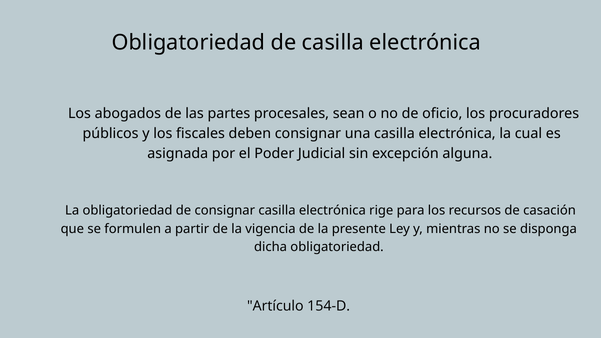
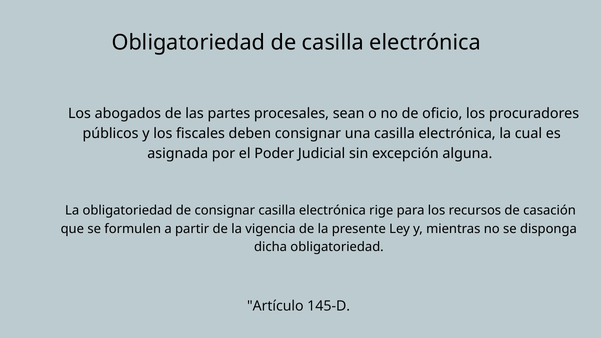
154-D: 154-D -> 145-D
